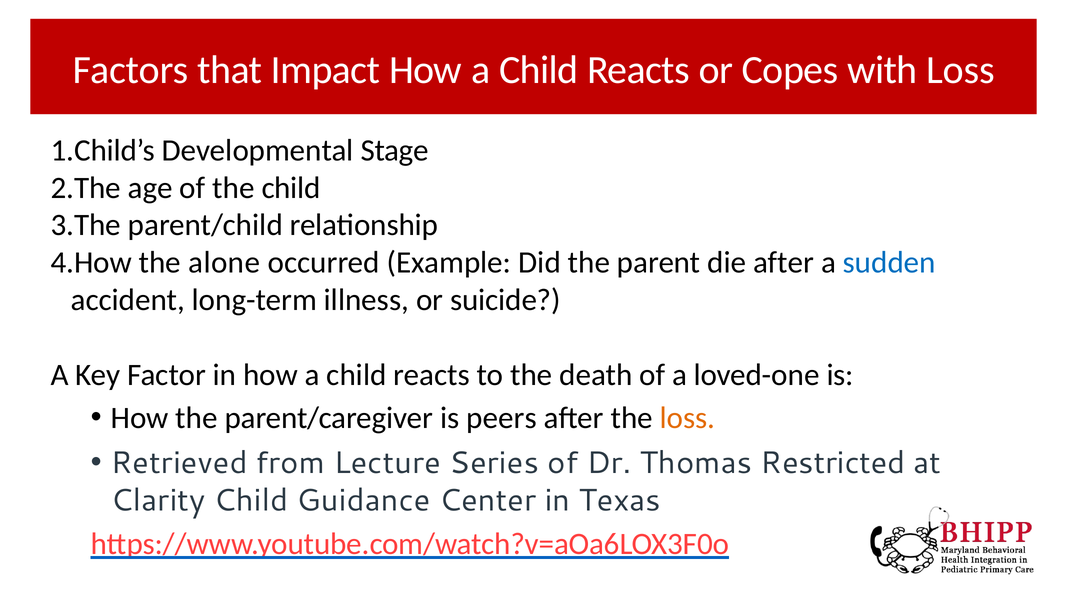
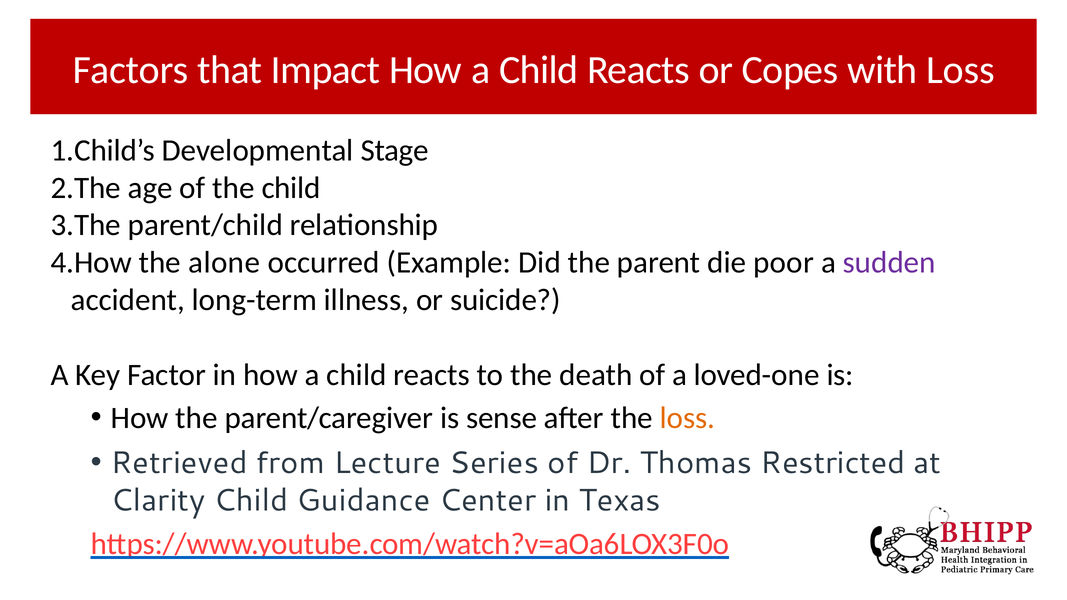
die after: after -> poor
sudden colour: blue -> purple
peers: peers -> sense
